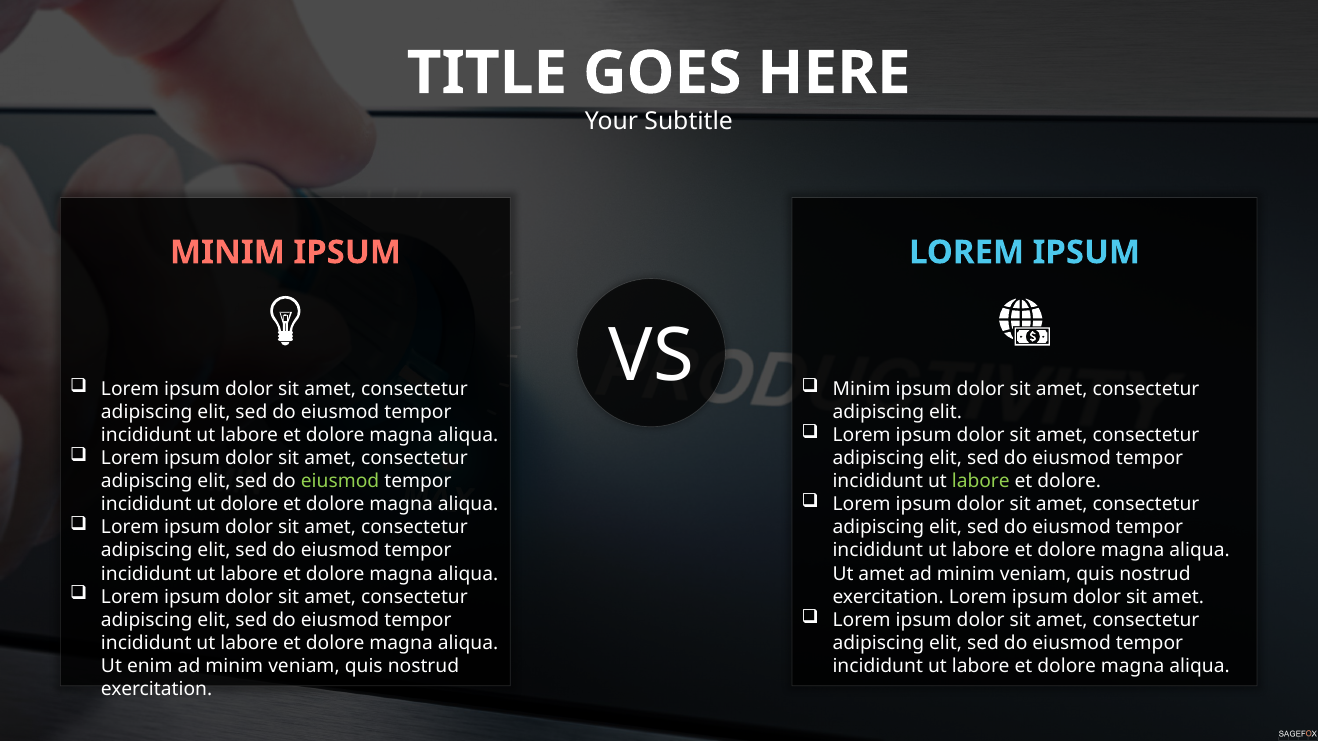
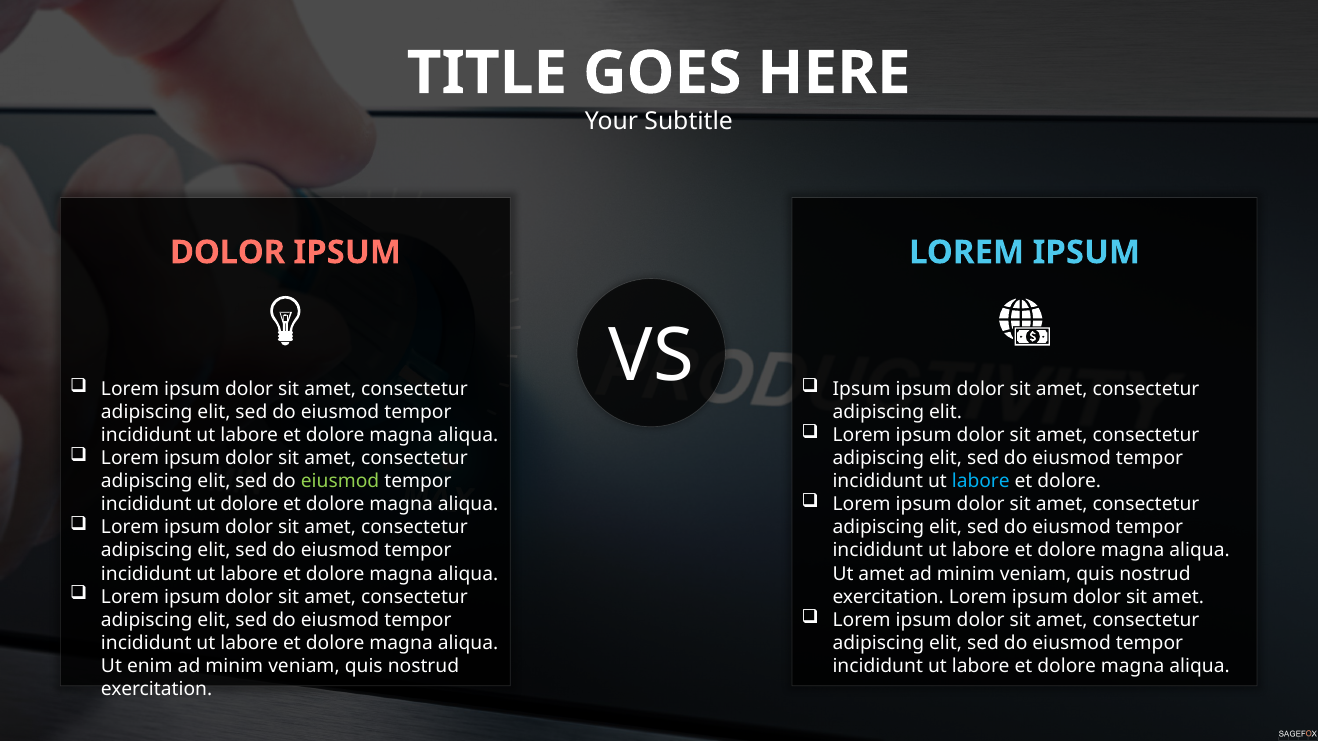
MINIM at (227, 253): MINIM -> DOLOR
Minim at (862, 389): Minim -> Ipsum
labore at (981, 482) colour: light green -> light blue
